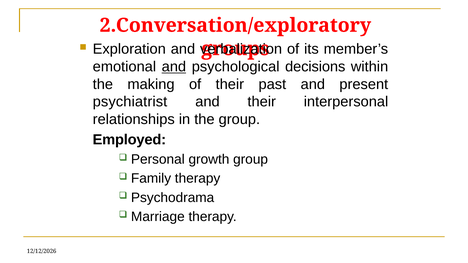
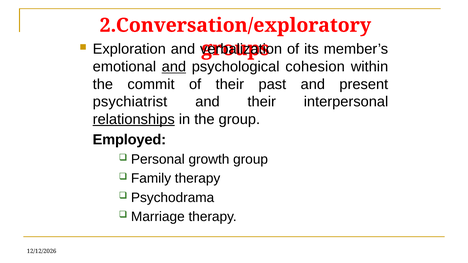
decisions: decisions -> cohesion
making: making -> commit
relationships underline: none -> present
